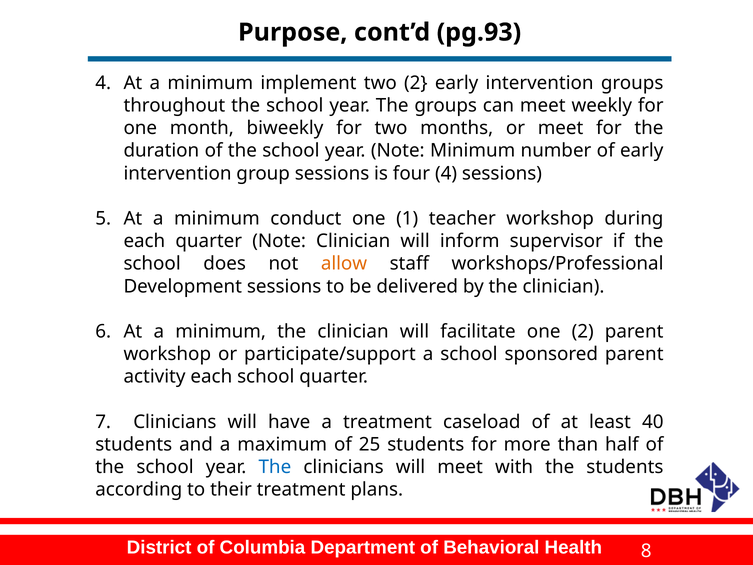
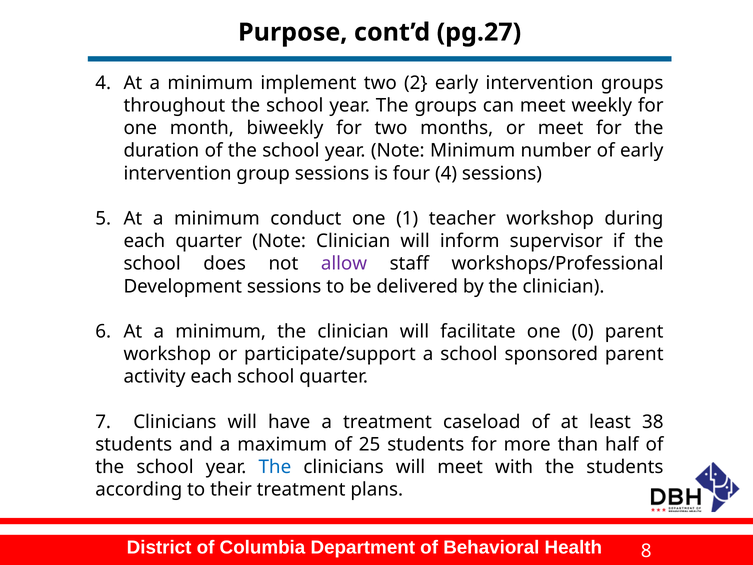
pg.93: pg.93 -> pg.27
allow colour: orange -> purple
one 2: 2 -> 0
40: 40 -> 38
